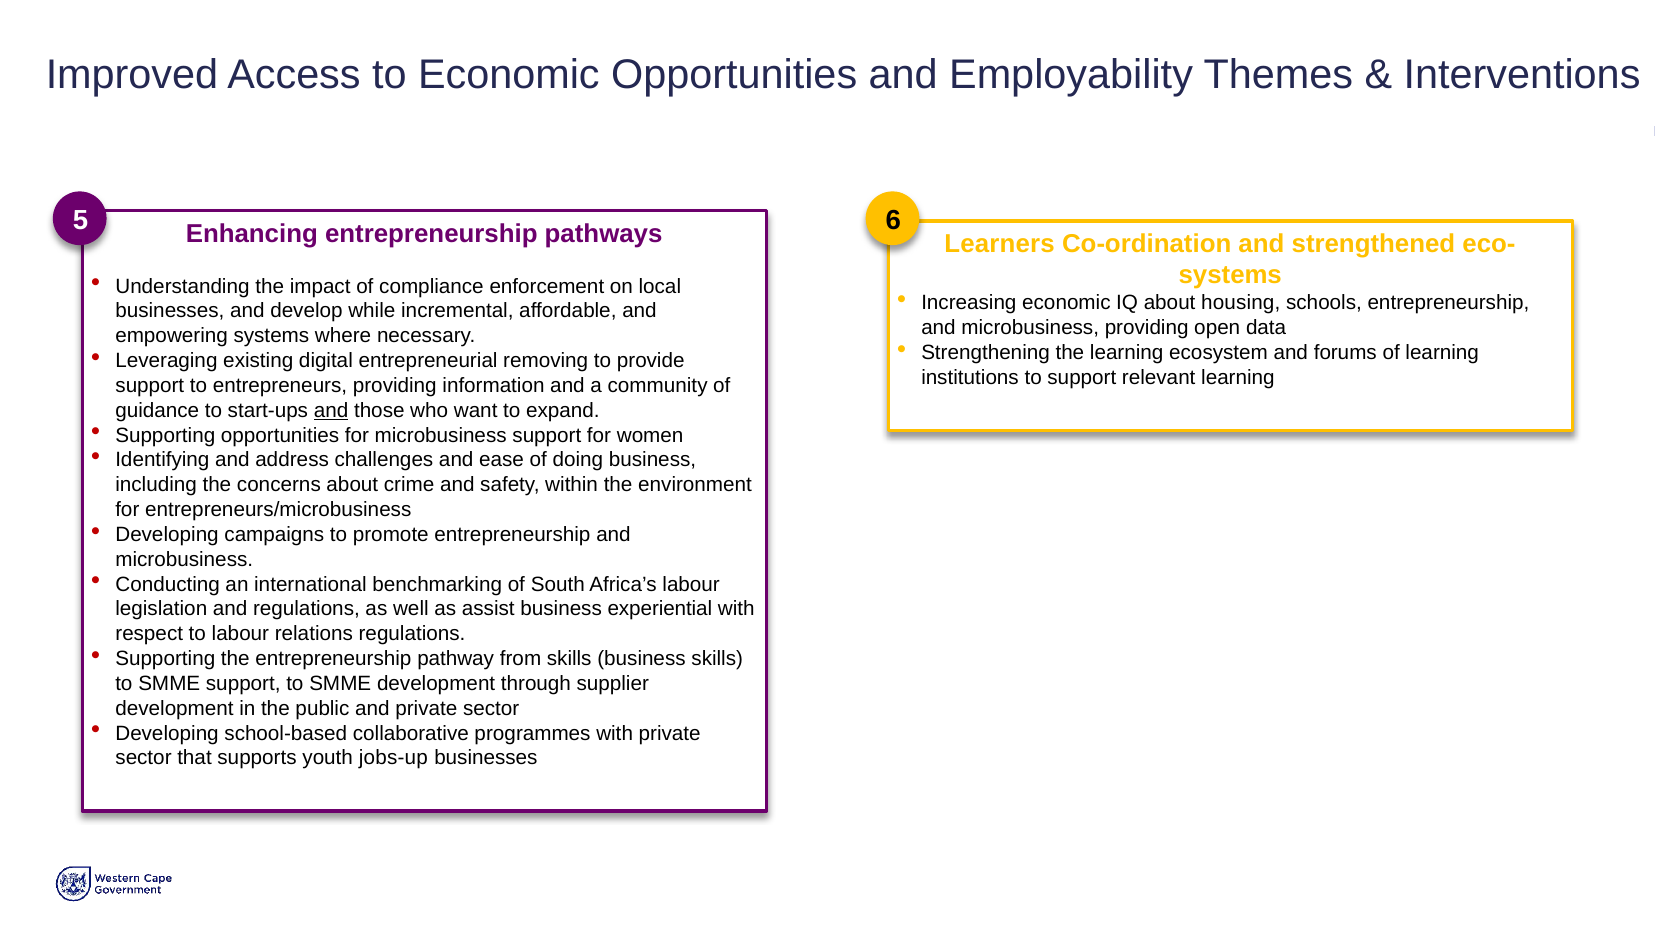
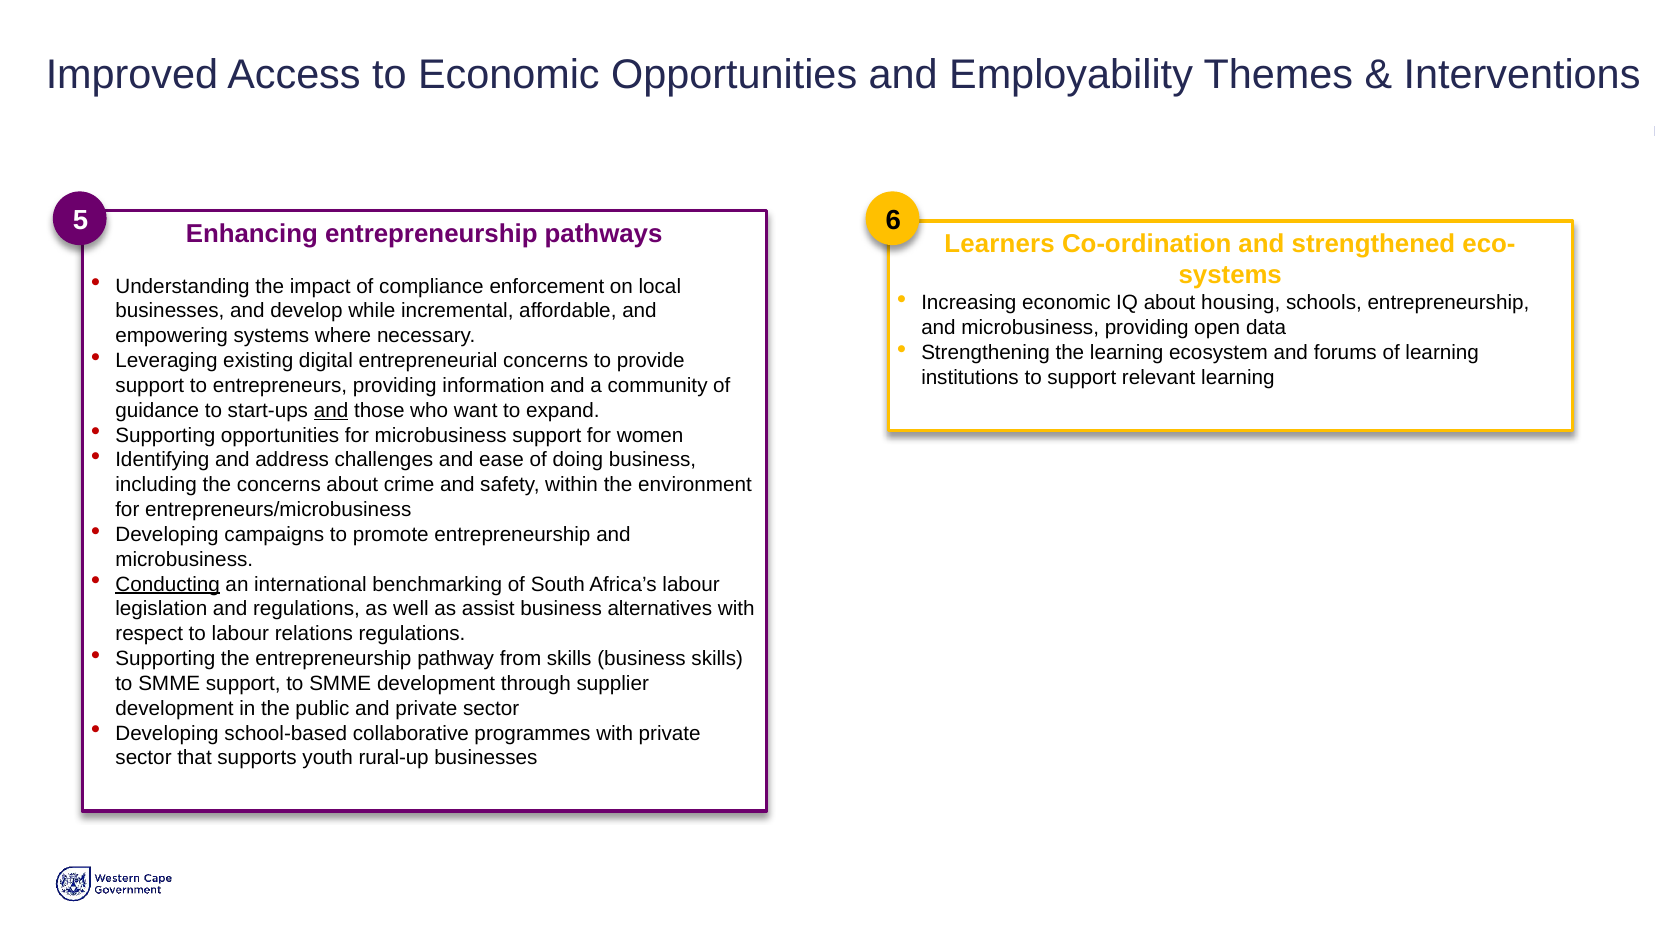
entrepreneurial removing: removing -> concerns
Conducting underline: none -> present
experiential: experiential -> alternatives
jobs-up: jobs-up -> rural-up
